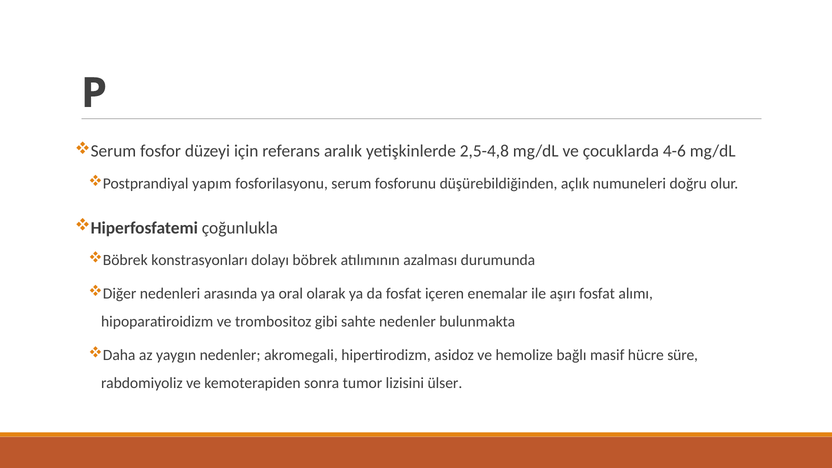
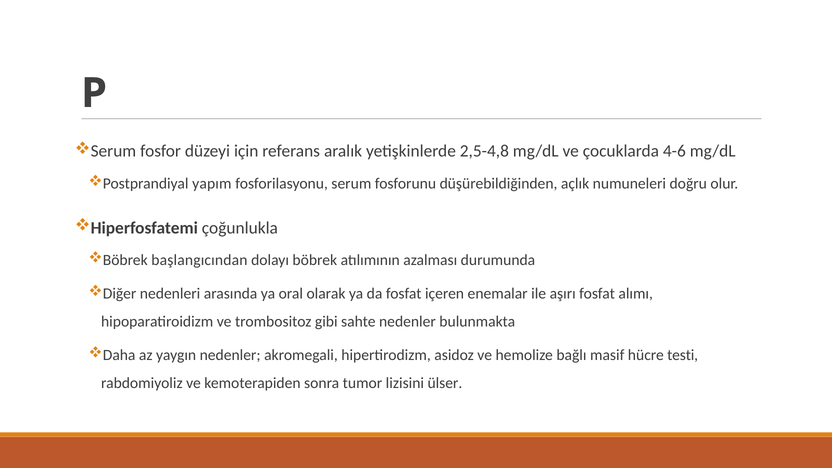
konstrasyonları: konstrasyonları -> başlangıcından
süre: süre -> testi
